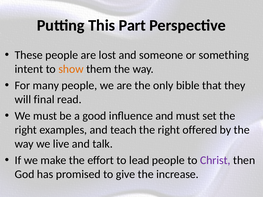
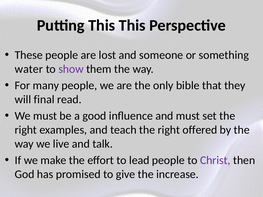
This Part: Part -> This
intent: intent -> water
show colour: orange -> purple
